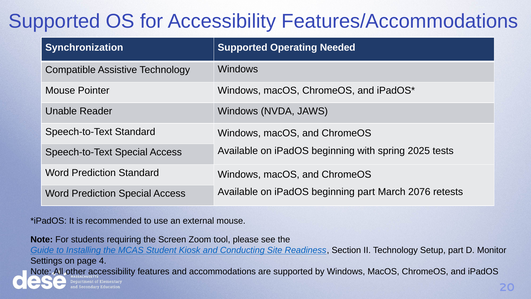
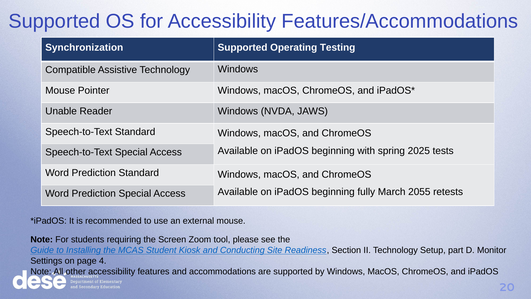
Needed: Needed -> Testing
beginning part: part -> fully
2076: 2076 -> 2055
